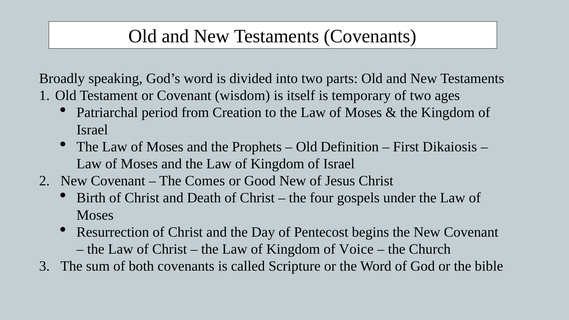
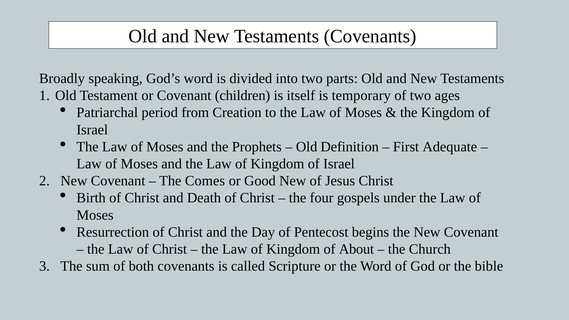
wisdom: wisdom -> children
Dikaiosis: Dikaiosis -> Adequate
Voice: Voice -> About
